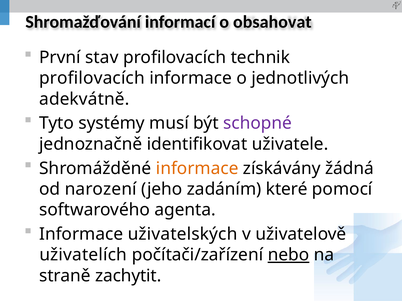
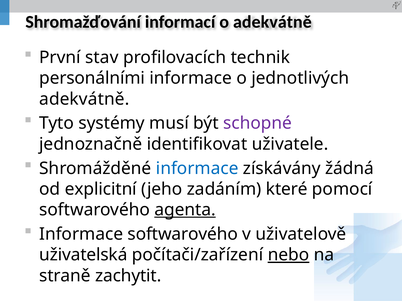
o obsahovat: obsahovat -> adekvátně
profilovacích at (92, 78): profilovacích -> personálními
informace at (197, 169) colour: orange -> blue
narození: narození -> explicitní
agenta underline: none -> present
Informace uživatelských: uživatelských -> softwarového
uživatelích: uživatelích -> uživatelská
